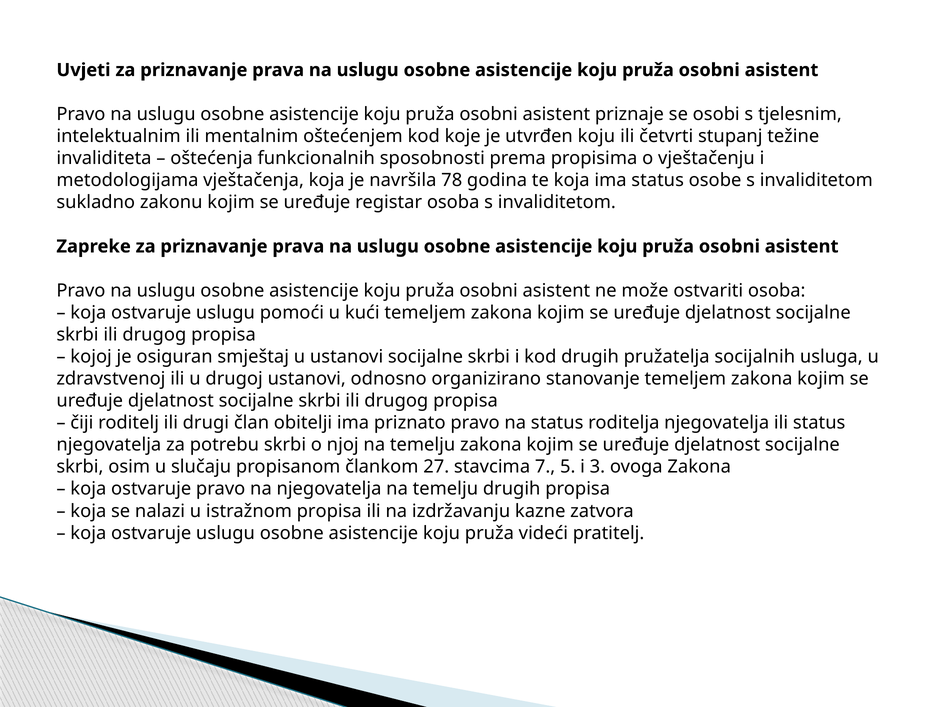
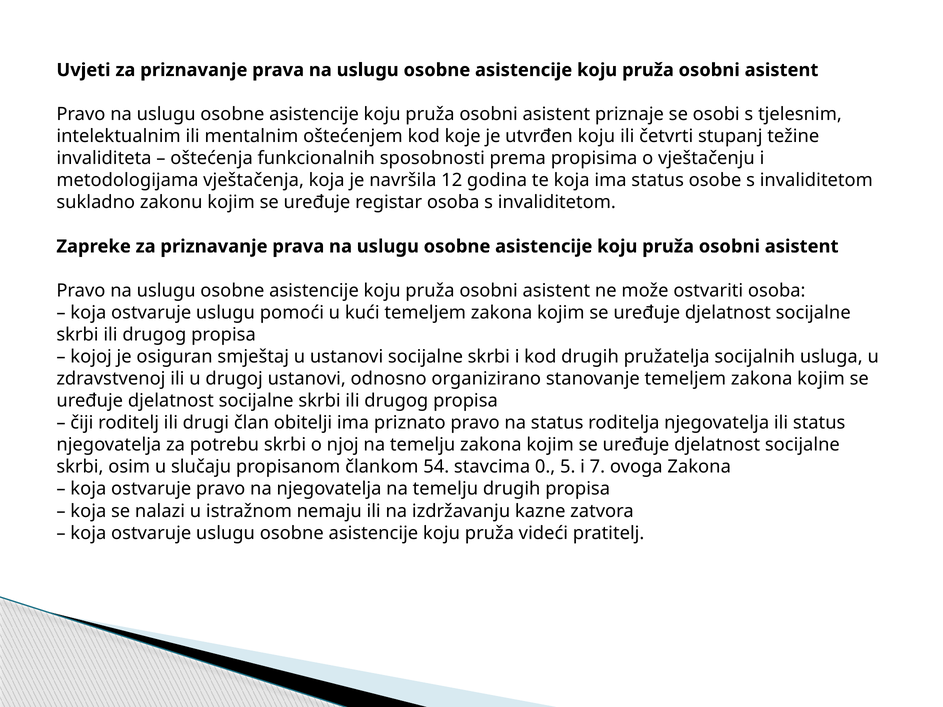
78: 78 -> 12
27: 27 -> 54
7: 7 -> 0
3: 3 -> 7
istražnom propisa: propisa -> nemaju
